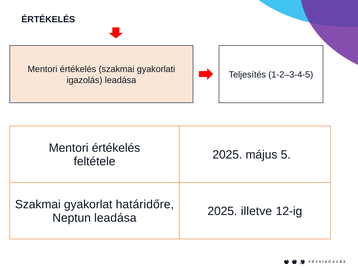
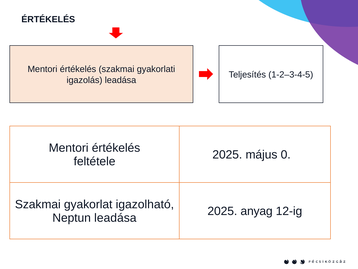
5: 5 -> 0
határidőre: határidőre -> igazolható
illetve: illetve -> anyag
